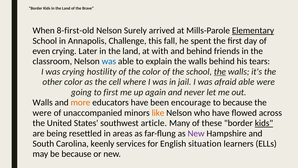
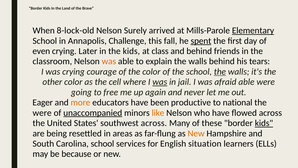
8-first-old: 8-first-old -> 8-lock-old
spent underline: none -> present
Later in the land: land -> kids
with: with -> class
was at (109, 61) colour: blue -> orange
hostility: hostility -> courage
was at (160, 82) underline: none -> present
to first: first -> free
Walls at (43, 102): Walls -> Eager
encourage: encourage -> productive
to because: because -> national
unaccompanied underline: none -> present
southwest article: article -> across
New at (196, 133) colour: purple -> orange
Carolina keenly: keenly -> school
